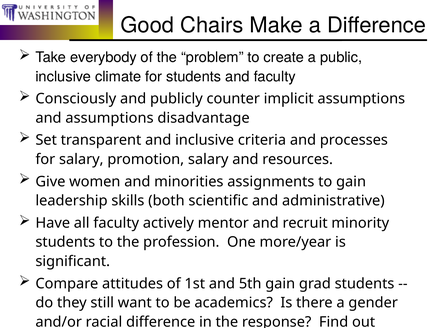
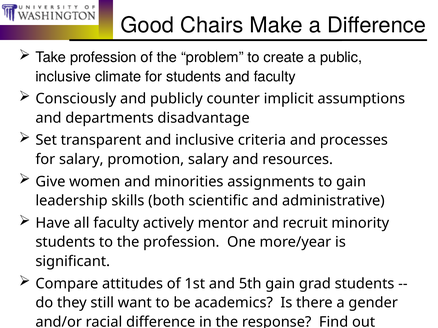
Take everybody: everybody -> profession
and assumptions: assumptions -> departments
